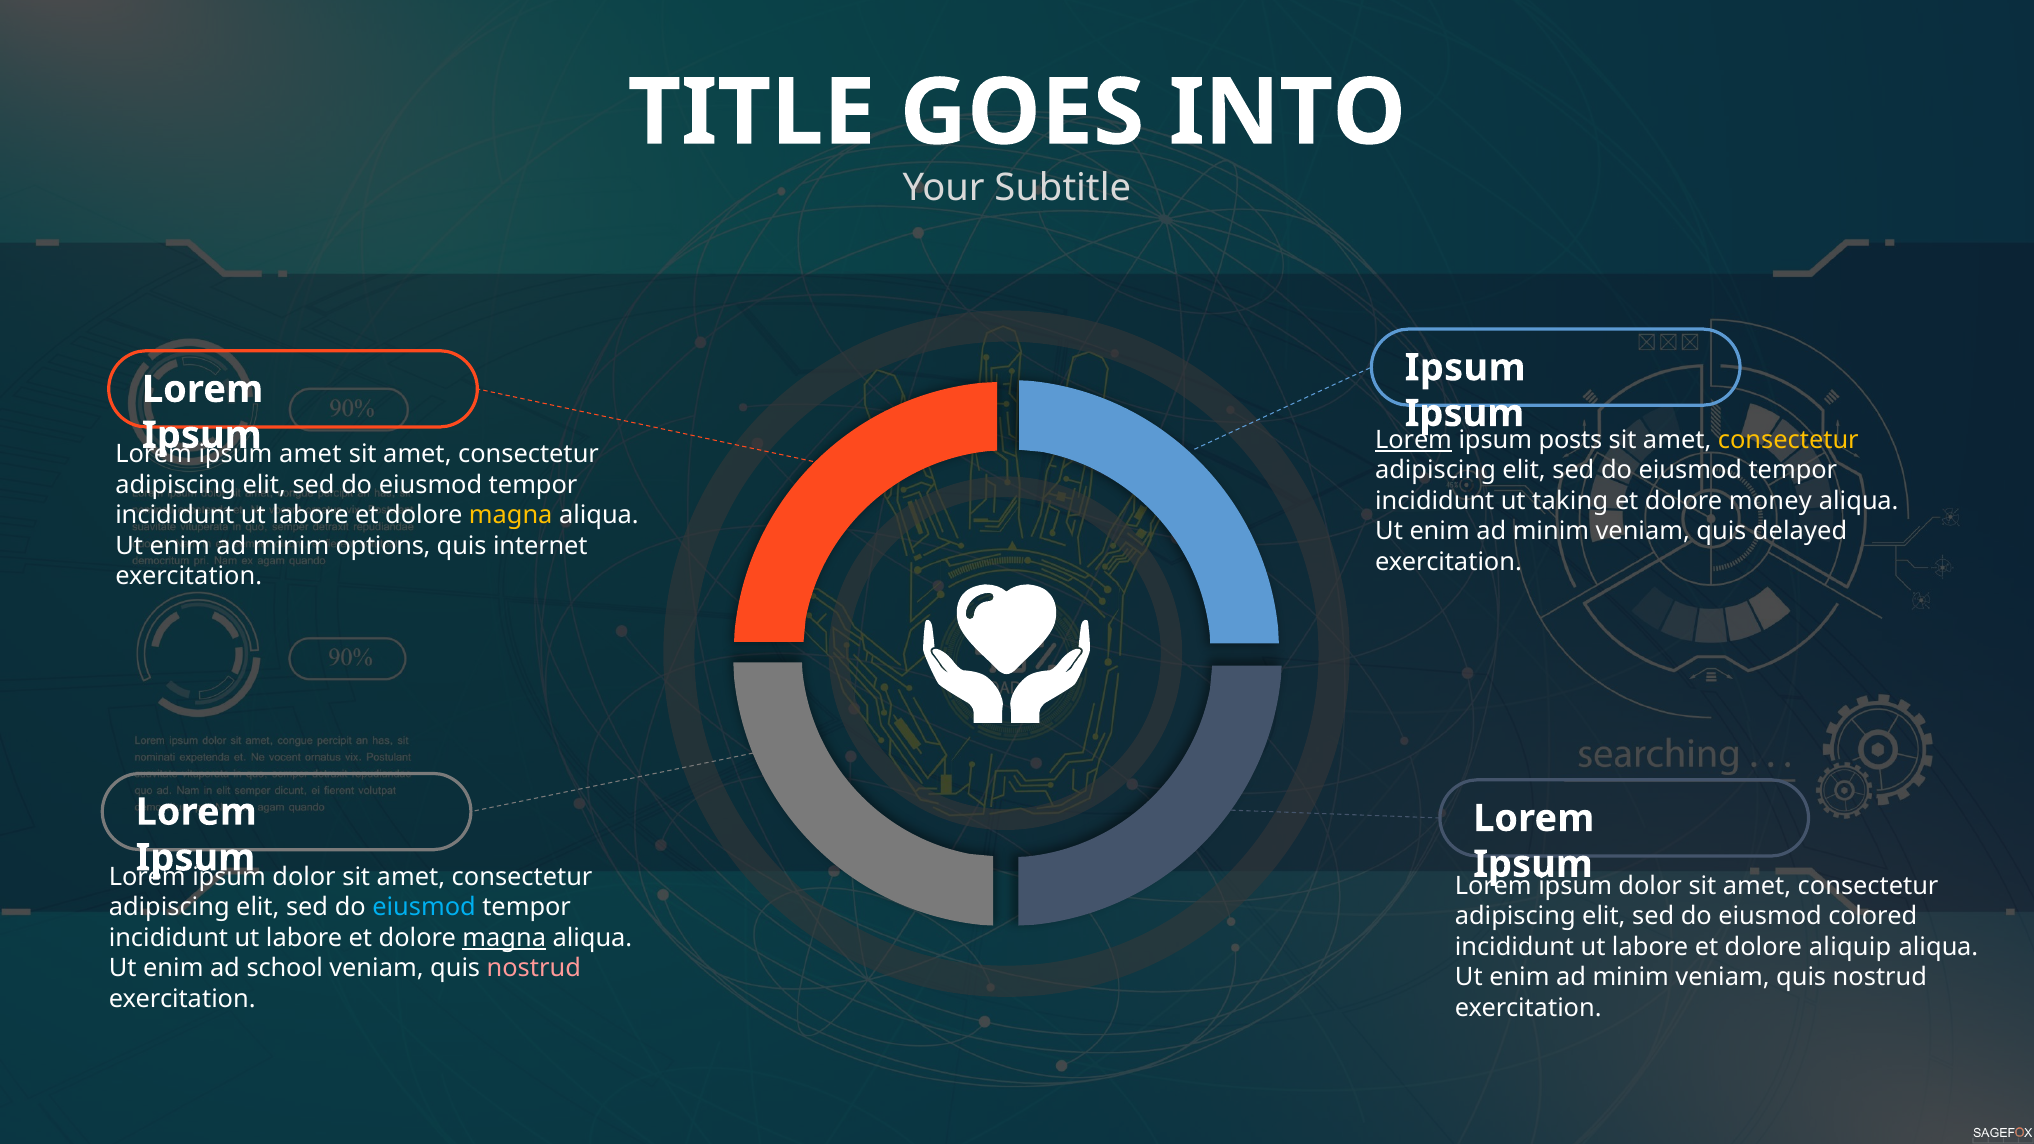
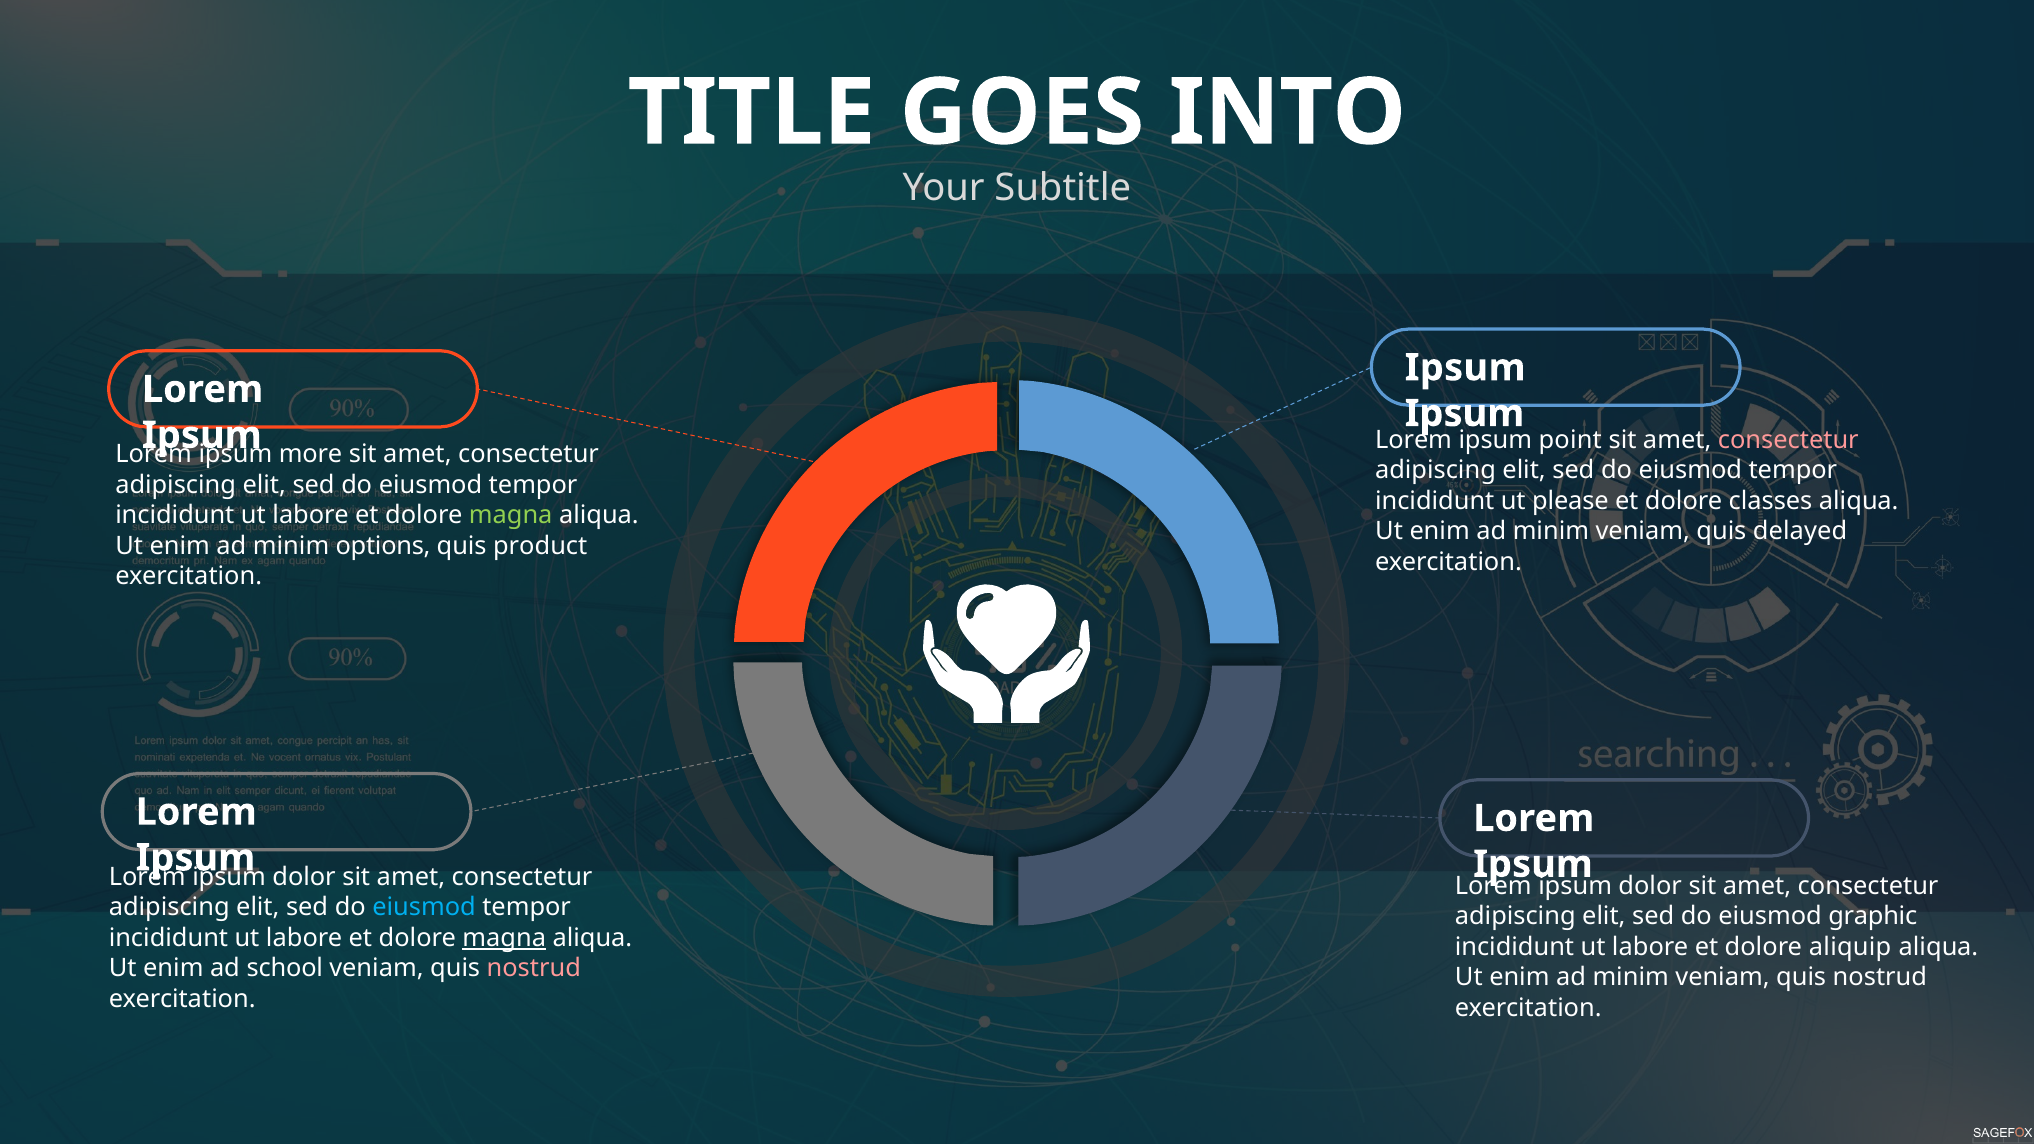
Lorem at (1414, 440) underline: present -> none
posts: posts -> point
consectetur at (1788, 440) colour: yellow -> pink
amet at (310, 454): amet -> more
taking: taking -> please
money: money -> classes
magna at (511, 515) colour: yellow -> light green
internet: internet -> product
colored: colored -> graphic
